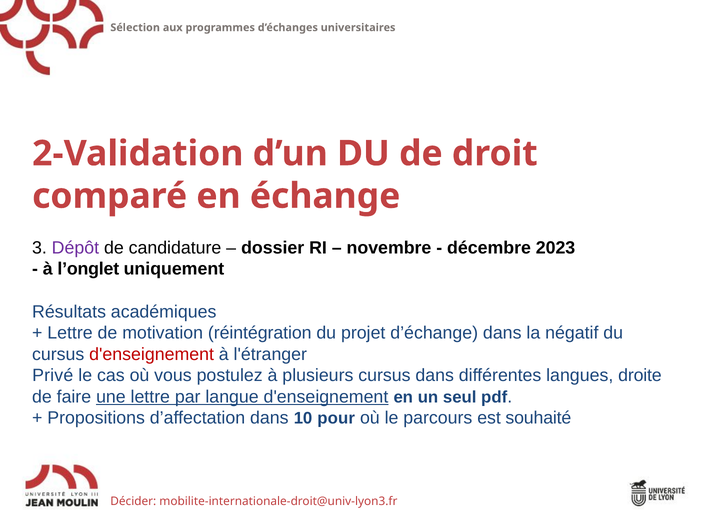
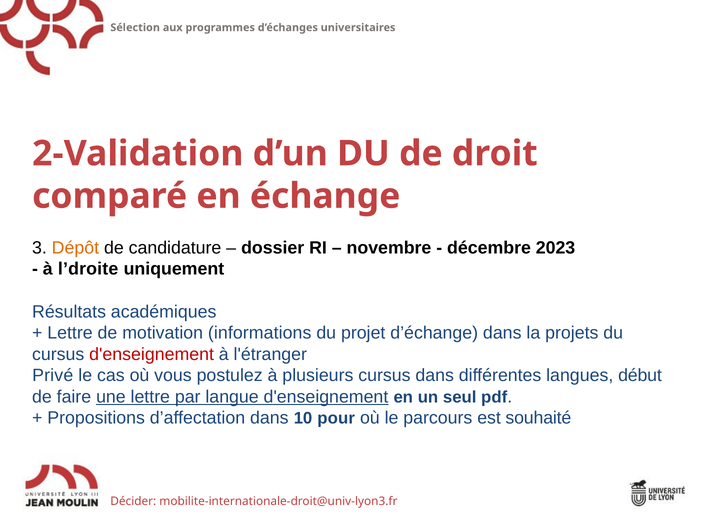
Dépôt colour: purple -> orange
l’onglet: l’onglet -> l’droite
réintégration: réintégration -> informations
négatif: négatif -> projets
droite: droite -> début
